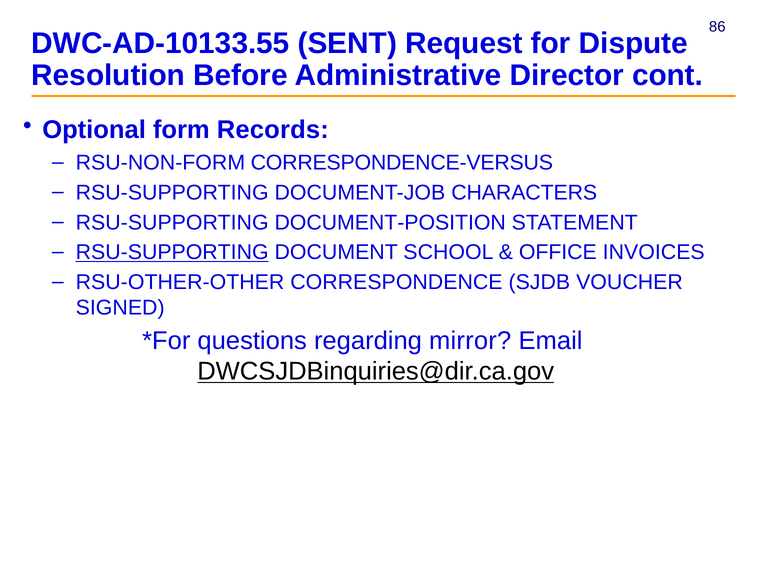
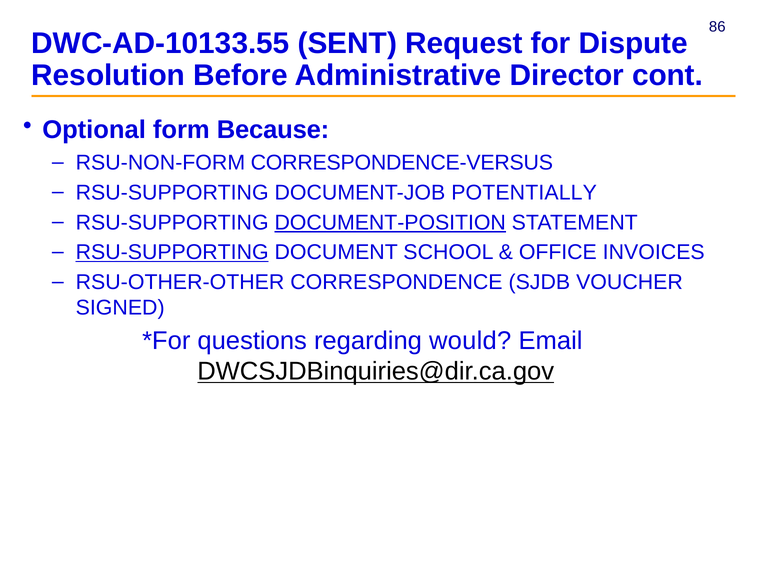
Records: Records -> Because
CHARACTERS: CHARACTERS -> POTENTIALLY
DOCUMENT-POSITION underline: none -> present
mirror: mirror -> would
